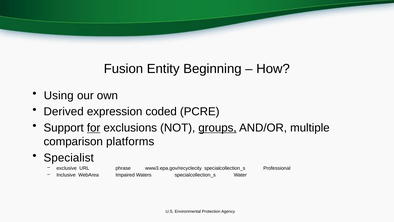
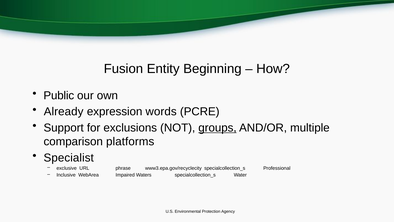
Using: Using -> Public
Derived: Derived -> Already
coded: coded -> words
for underline: present -> none
